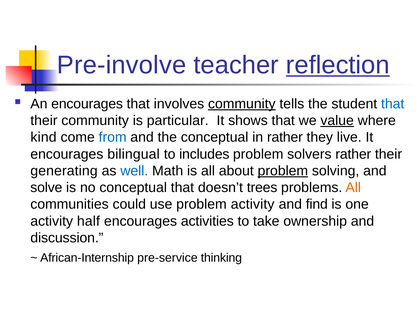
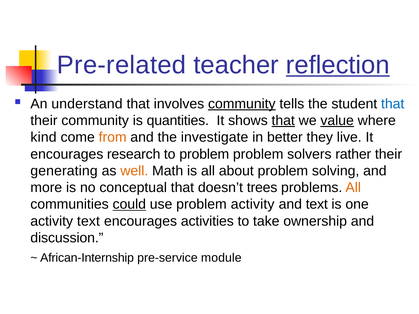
Pre-involve: Pre-involve -> Pre-related
An encourages: encourages -> understand
particular: particular -> quantities
that at (283, 121) underline: none -> present
from colour: blue -> orange
the conceptual: conceptual -> investigate
in rather: rather -> better
bilingual: bilingual -> research
to includes: includes -> problem
well colour: blue -> orange
problem at (283, 171) underline: present -> none
solve: solve -> more
could underline: none -> present
and find: find -> text
activity half: half -> text
thinking: thinking -> module
